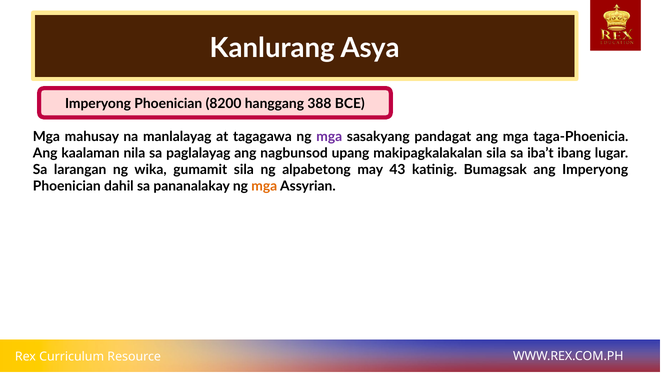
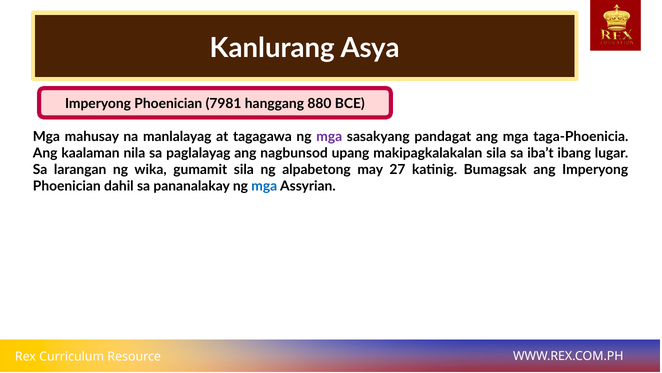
8200: 8200 -> 7981
388: 388 -> 880
43: 43 -> 27
mga at (264, 186) colour: orange -> blue
